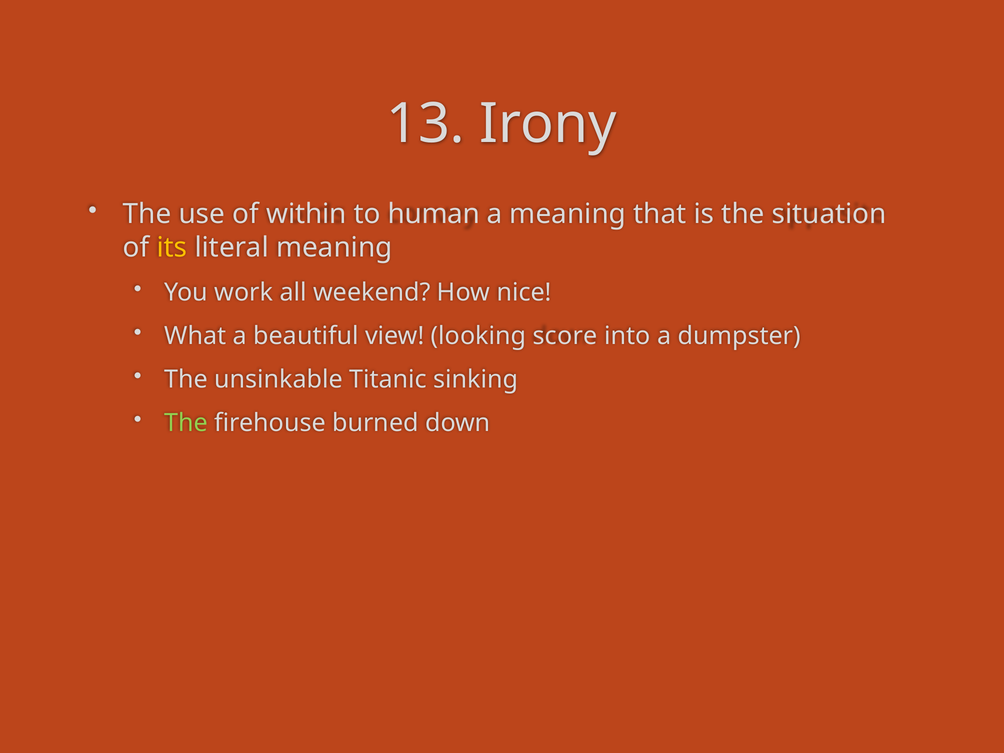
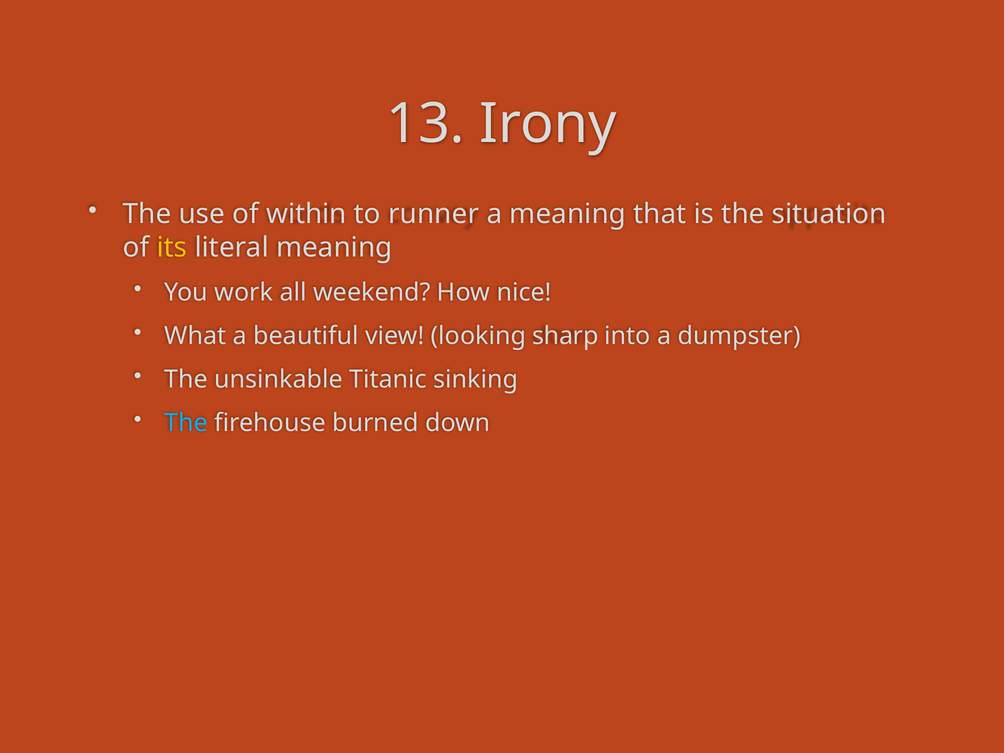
human: human -> runner
score: score -> sharp
The at (186, 423) colour: light green -> light blue
